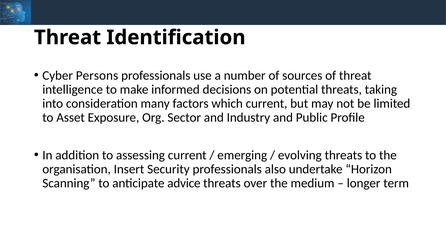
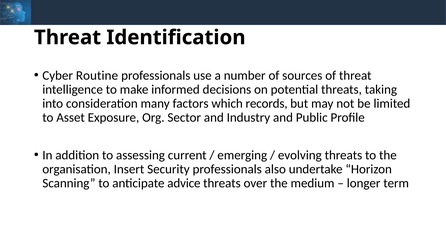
Persons: Persons -> Routine
which current: current -> records
